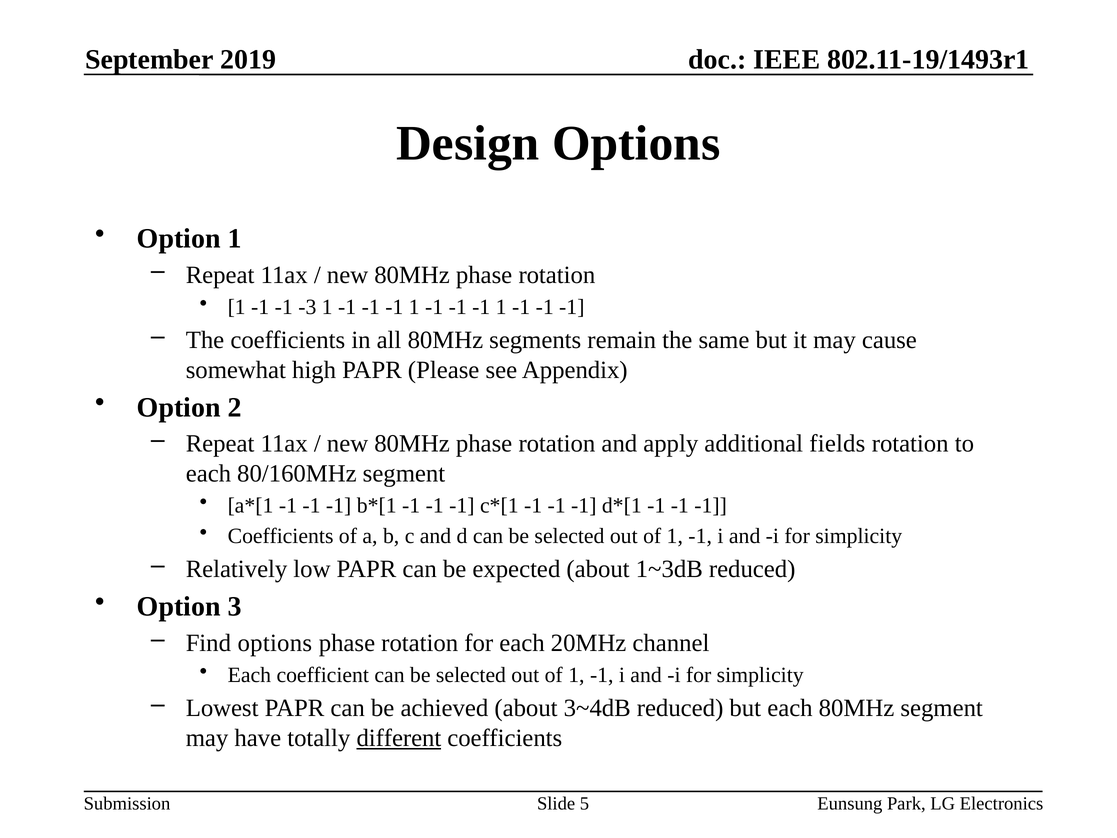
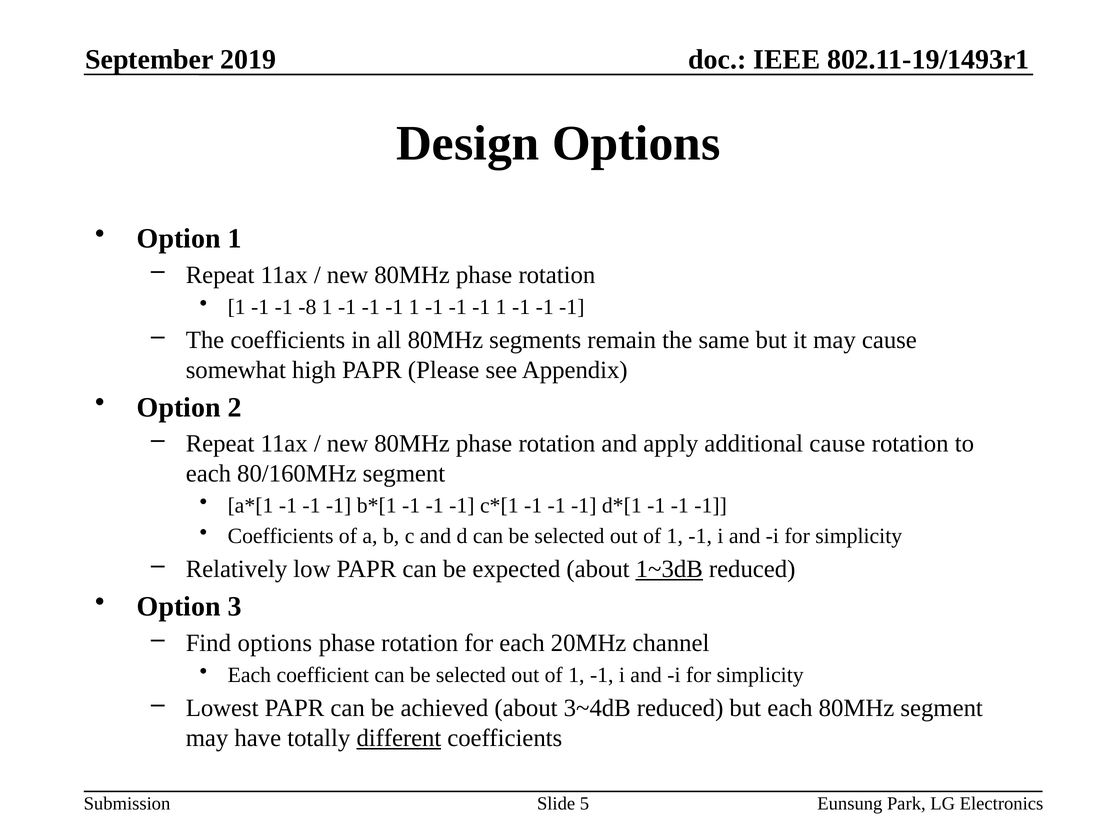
-3: -3 -> -8
additional fields: fields -> cause
1~3dB underline: none -> present
